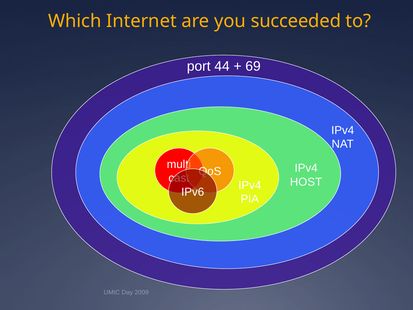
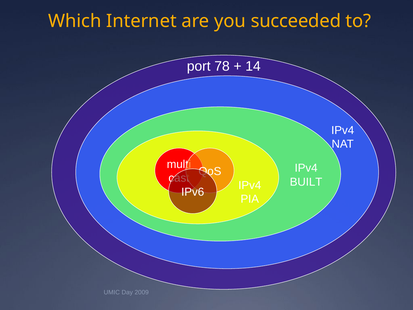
44: 44 -> 78
69: 69 -> 14
HOST: HOST -> BUILT
